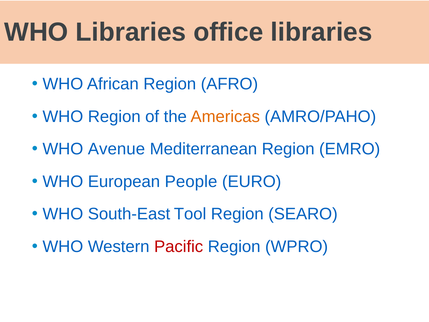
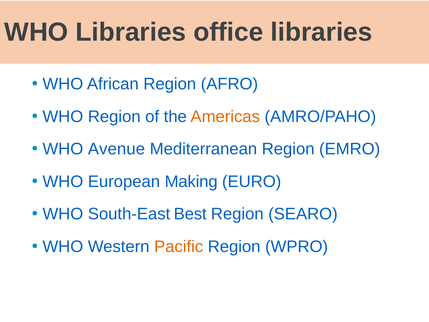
People: People -> Making
Tool: Tool -> Best
Pacific colour: red -> orange
